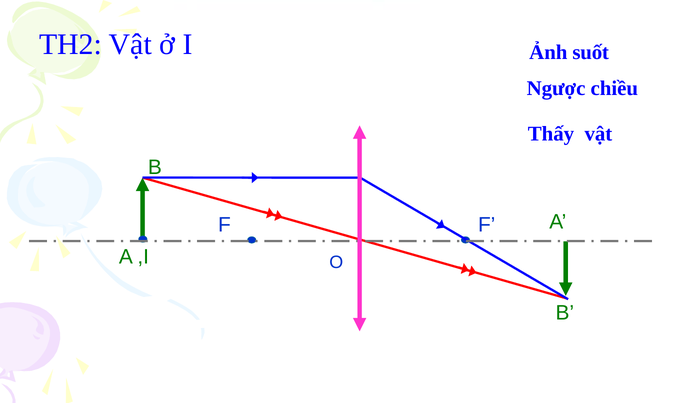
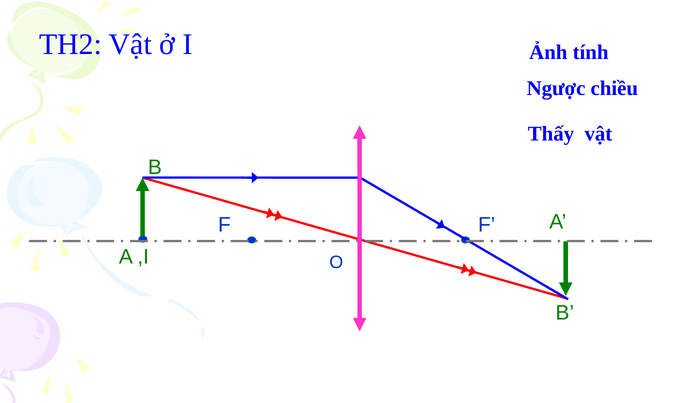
suốt: suốt -> tính
